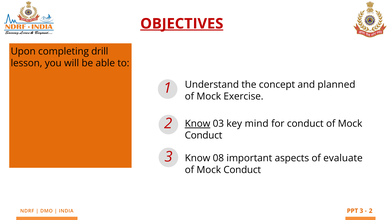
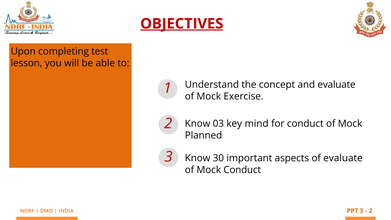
drill: drill -> test
and planned: planned -> evaluate
Know at (198, 124) underline: present -> none
Conduct at (204, 135): Conduct -> Planned
08: 08 -> 30
